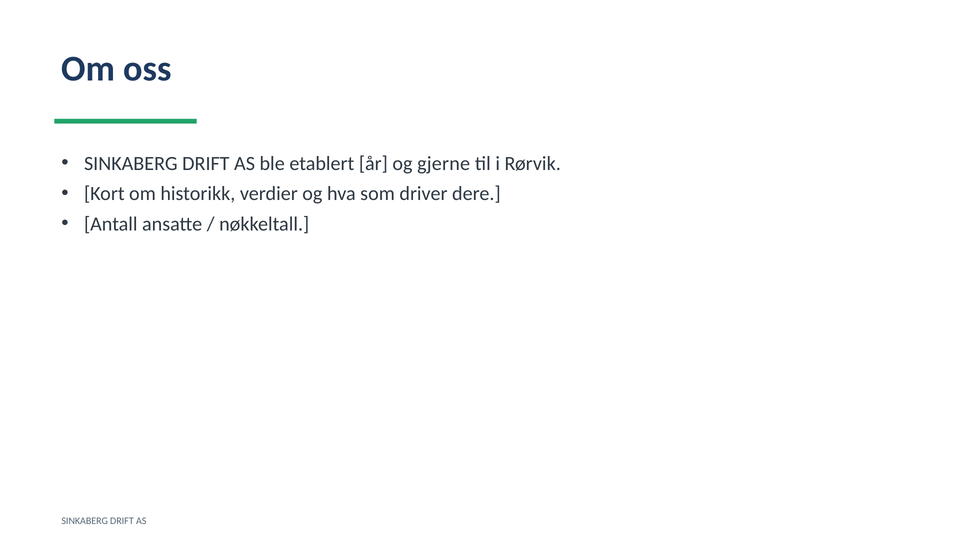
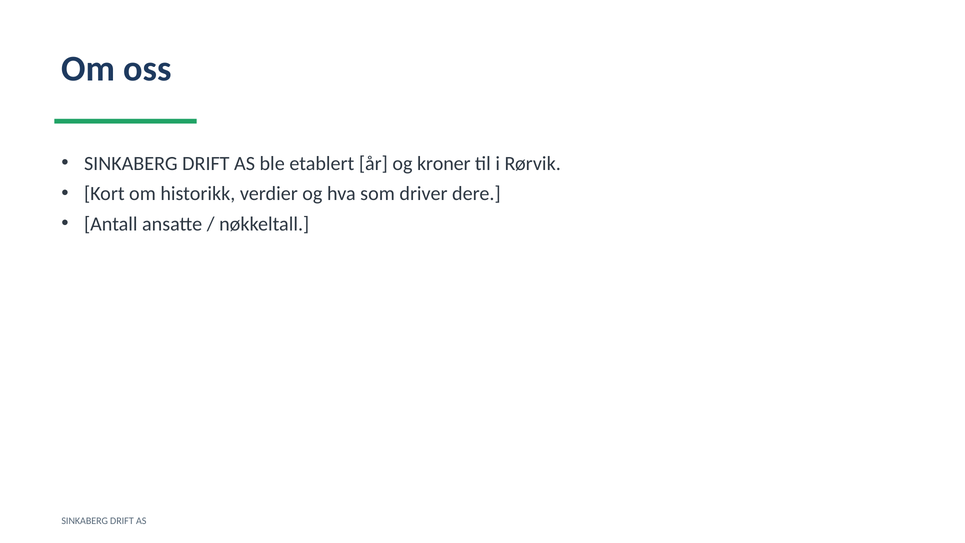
gjerne: gjerne -> kroner
